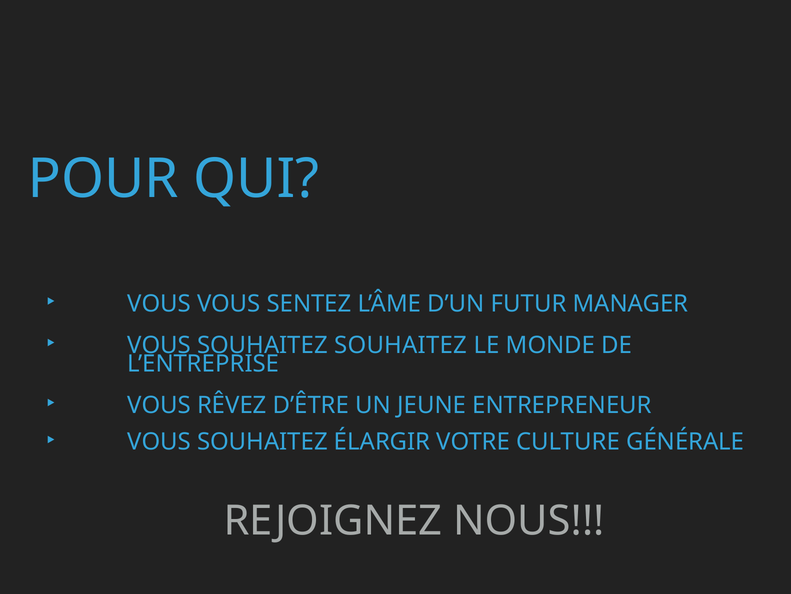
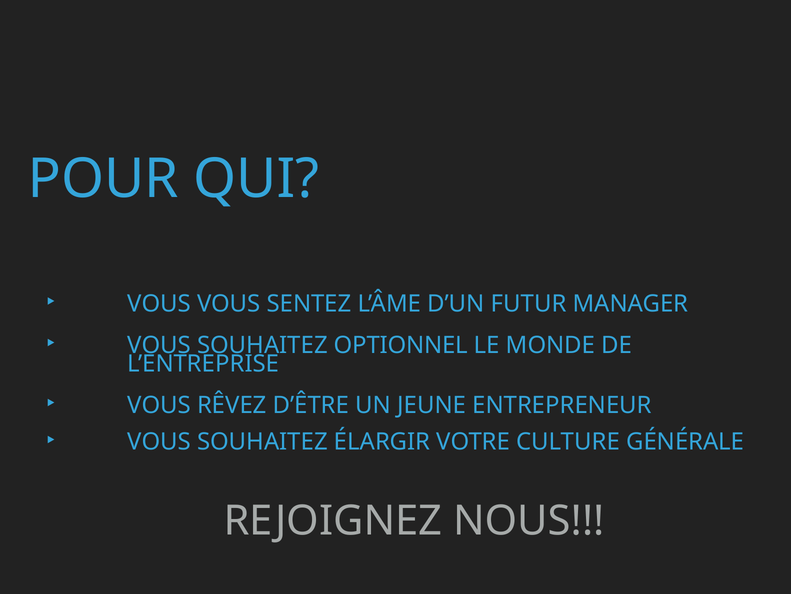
SOUHAITEZ SOUHAITEZ: SOUHAITEZ -> OPTIONNEL
